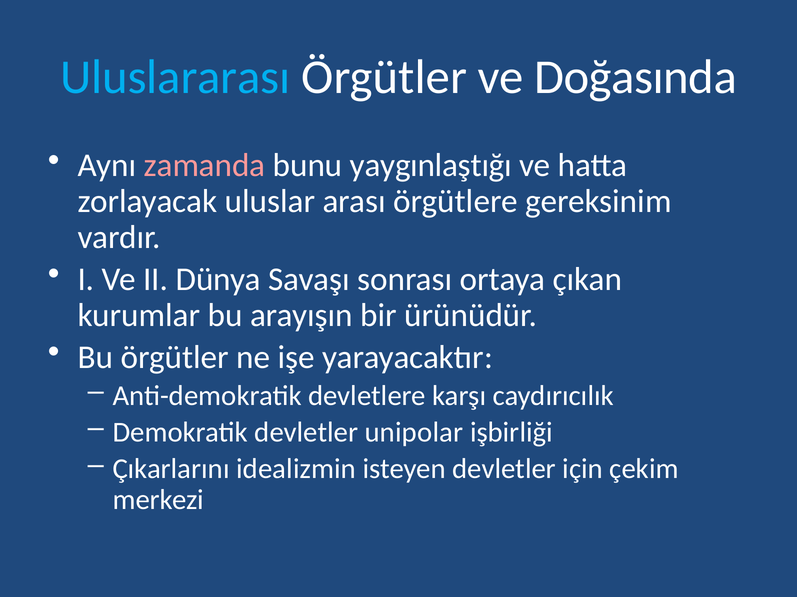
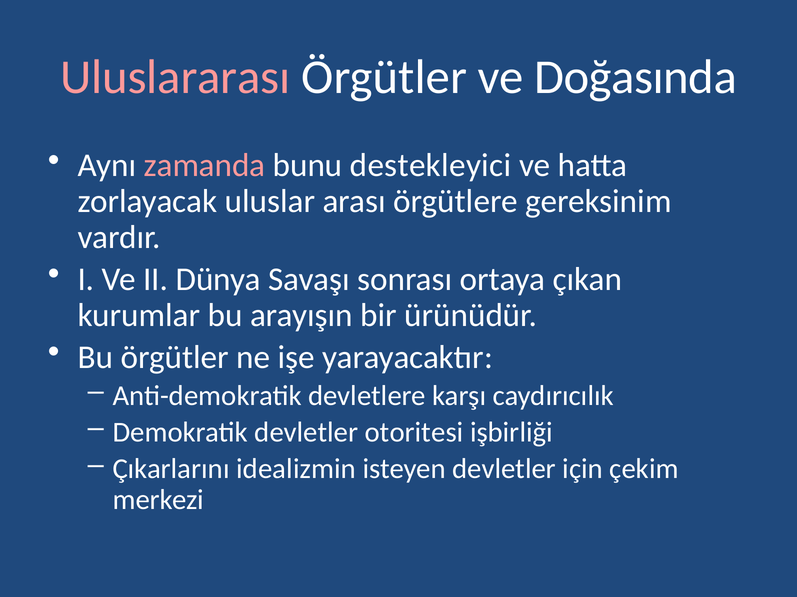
Uluslararası colour: light blue -> pink
yaygınlaştığı: yaygınlaştığı -> destekleyici
unipolar: unipolar -> otoritesi
